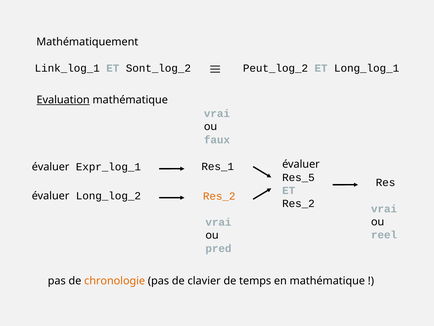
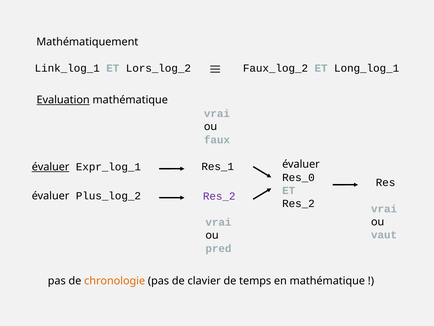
Sont_log_2: Sont_log_2 -> Lors_log_2
Peut_log_2: Peut_log_2 -> Faux_log_2
évaluer at (51, 167) underline: none -> present
Res_5: Res_5 -> Res_0
Res_2 at (219, 196) colour: orange -> purple
Long_log_2: Long_log_2 -> Plus_log_2
reel: reel -> vaut
